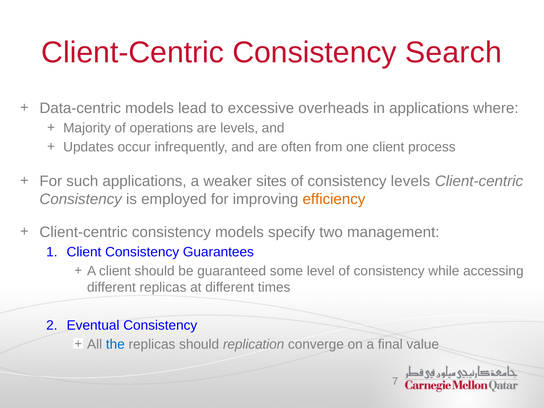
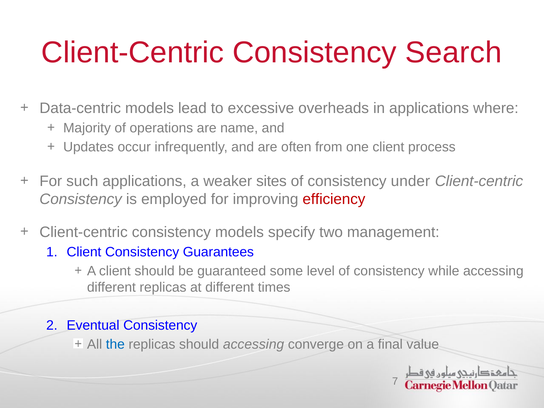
are levels: levels -> name
consistency levels: levels -> under
efficiency colour: orange -> red
should replication: replication -> accessing
